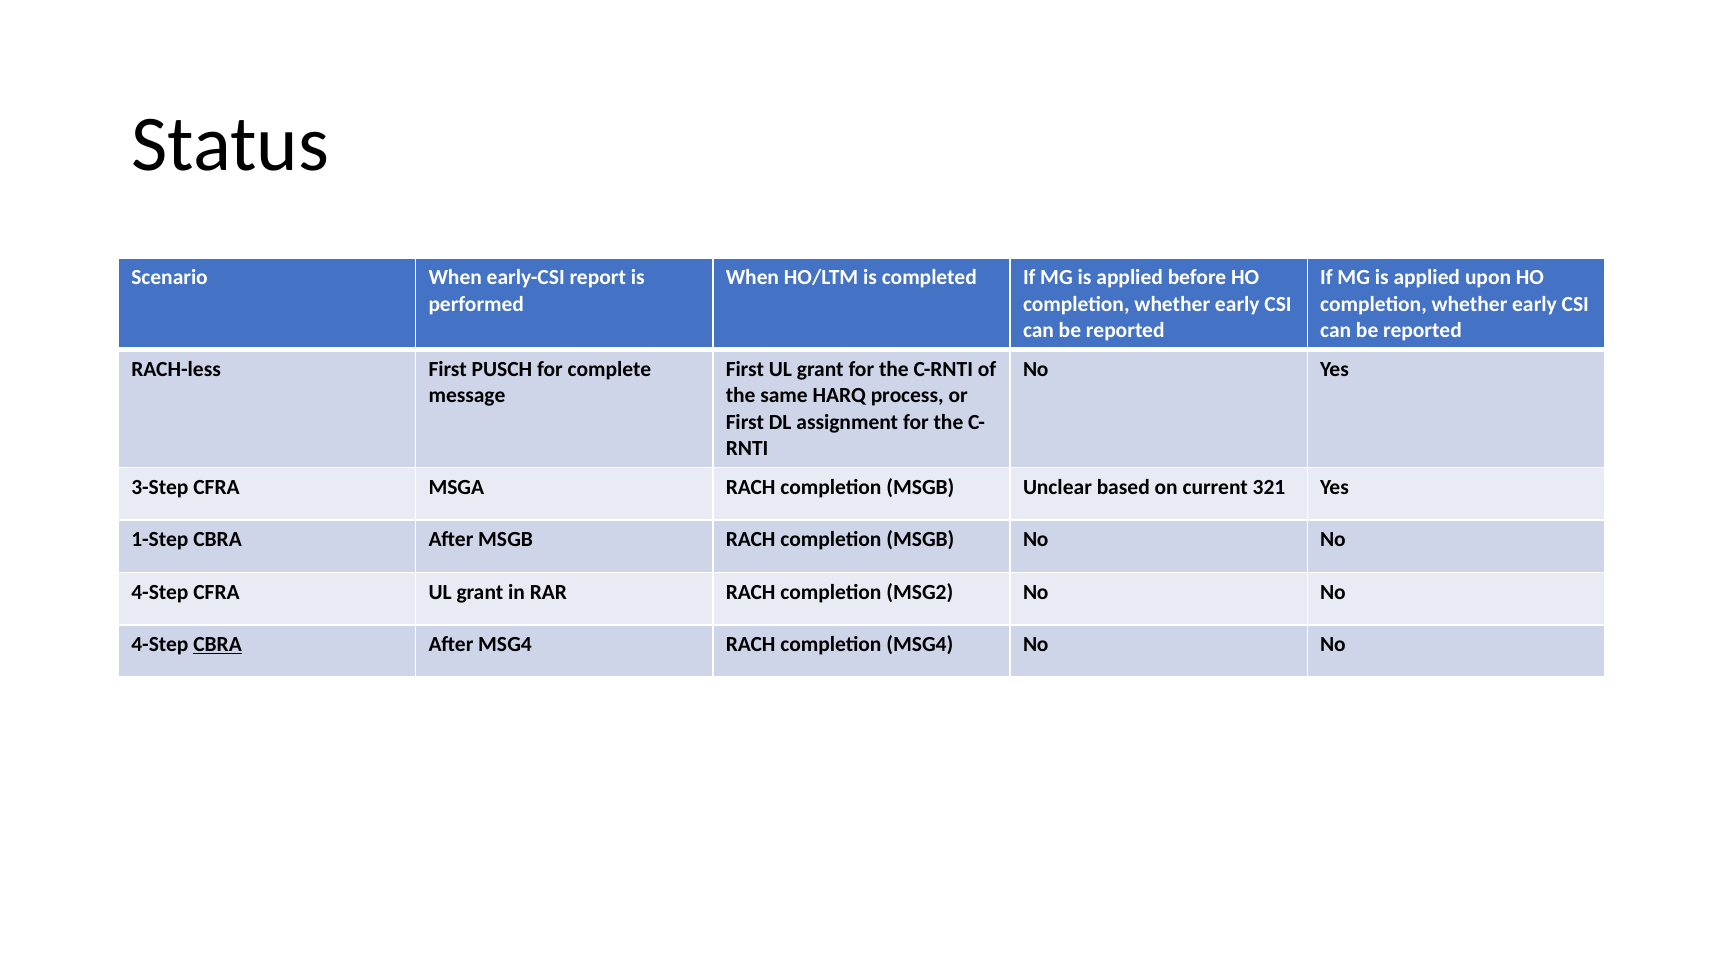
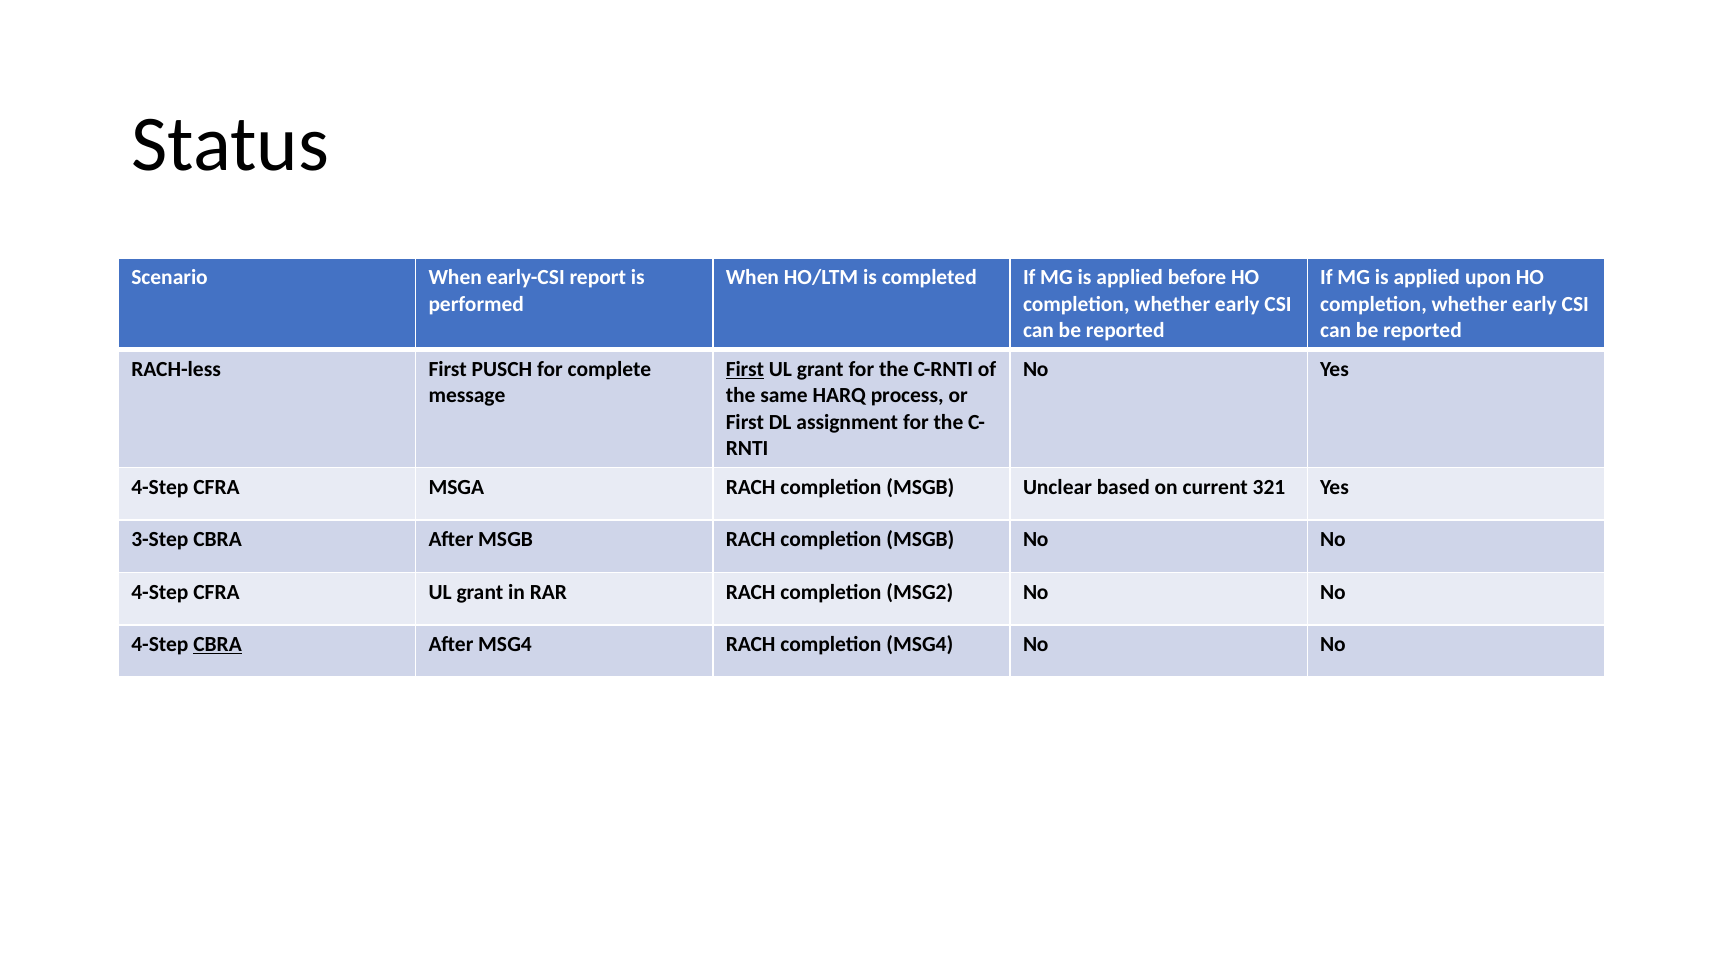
First at (745, 370) underline: none -> present
3-Step at (160, 488): 3-Step -> 4-Step
1-Step: 1-Step -> 3-Step
